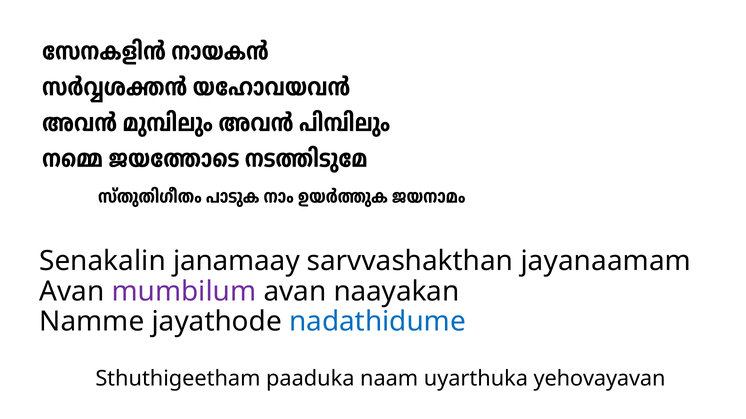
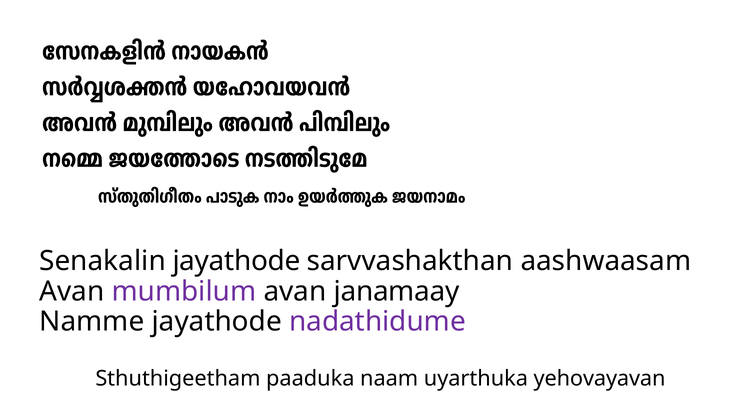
Senakalin janamaay: janamaay -> jayathode
jayanaamam: jayanaamam -> aashwaasam
naayakan: naayakan -> janamaay
nadathidume colour: blue -> purple
